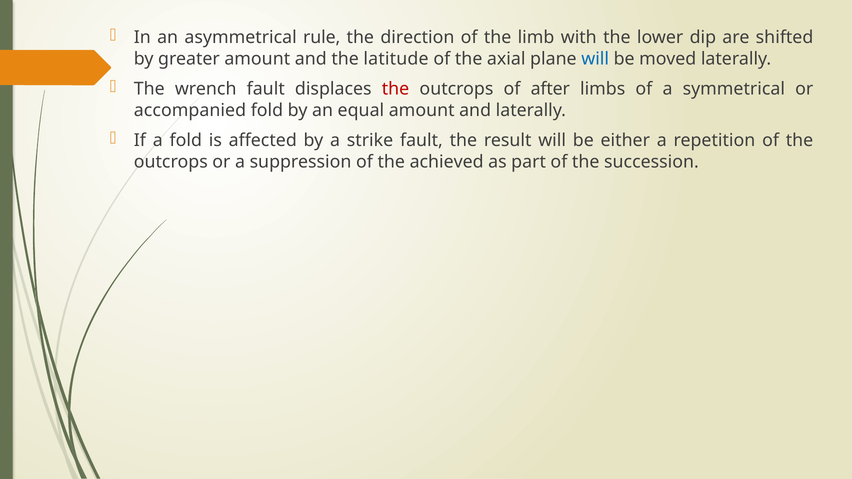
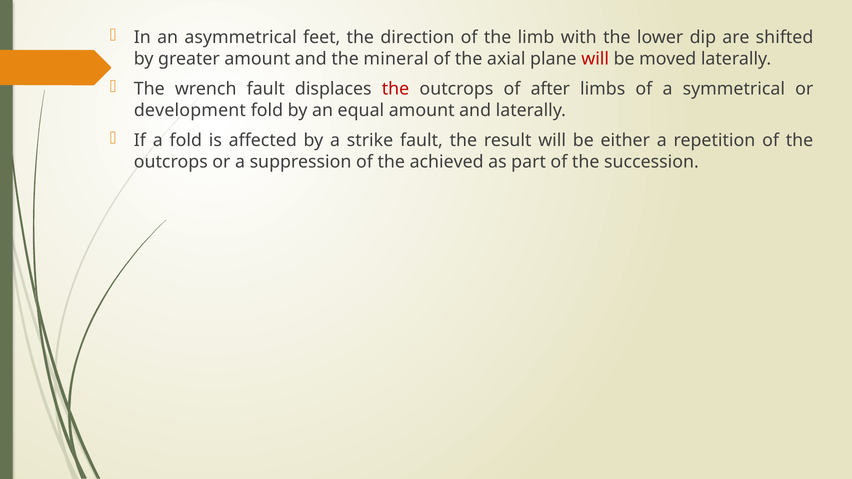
rule: rule -> feet
latitude: latitude -> mineral
will at (595, 59) colour: blue -> red
accompanied: accompanied -> development
